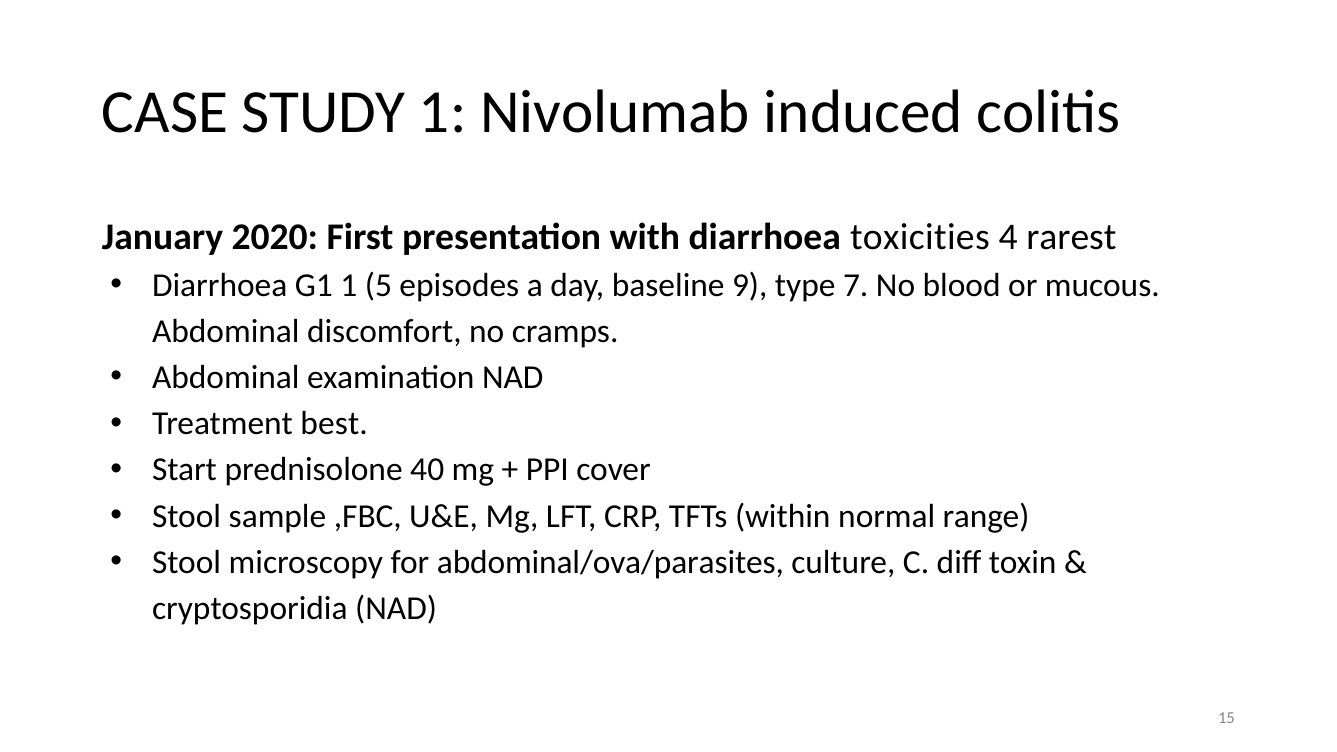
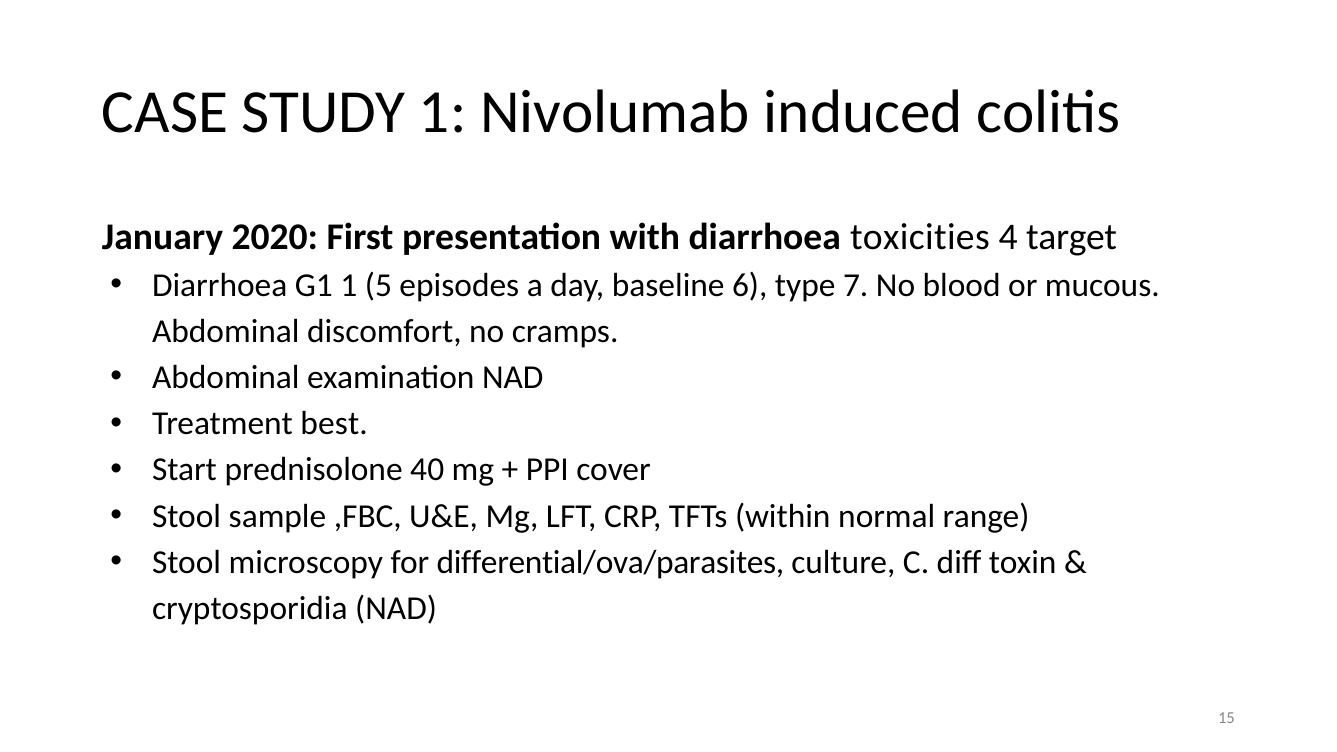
rarest: rarest -> target
9: 9 -> 6
abdominal/ova/parasites: abdominal/ova/parasites -> differential/ova/parasites
